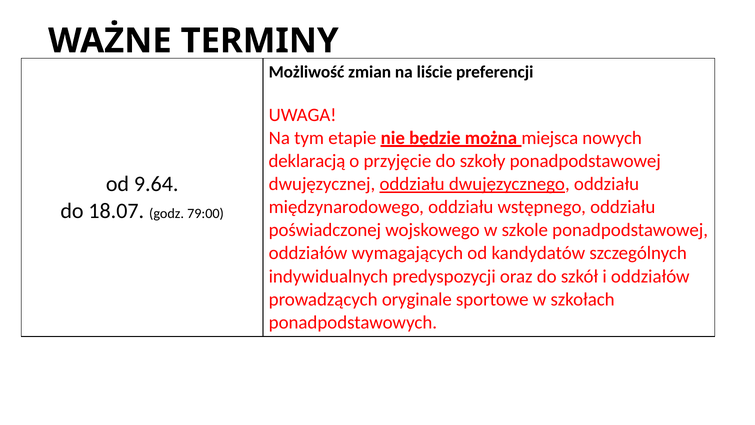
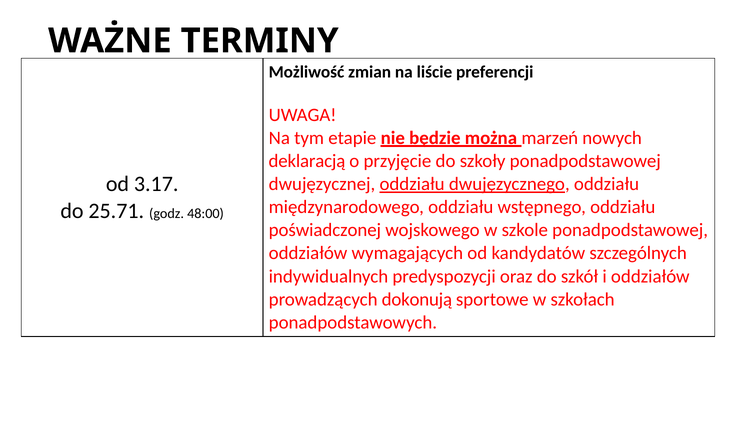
miejsca: miejsca -> marzeń
9.64: 9.64 -> 3.17
18.07: 18.07 -> 25.71
79:00: 79:00 -> 48:00
oryginale: oryginale -> dokonują
